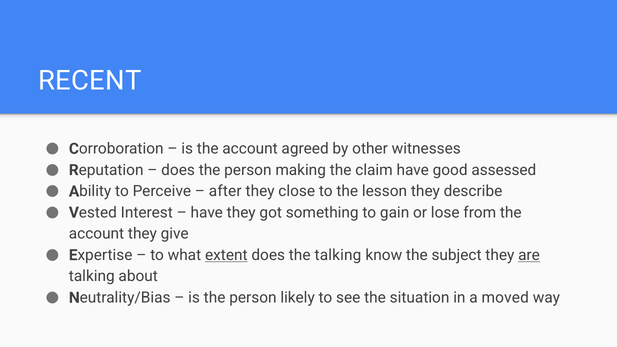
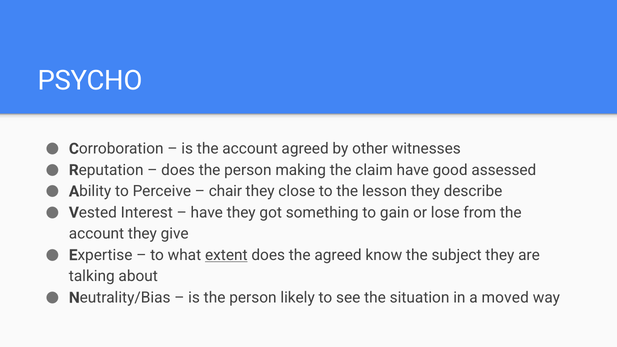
RECENT: RECENT -> PSYCHO
after: after -> chair
the talking: talking -> agreed
are underline: present -> none
